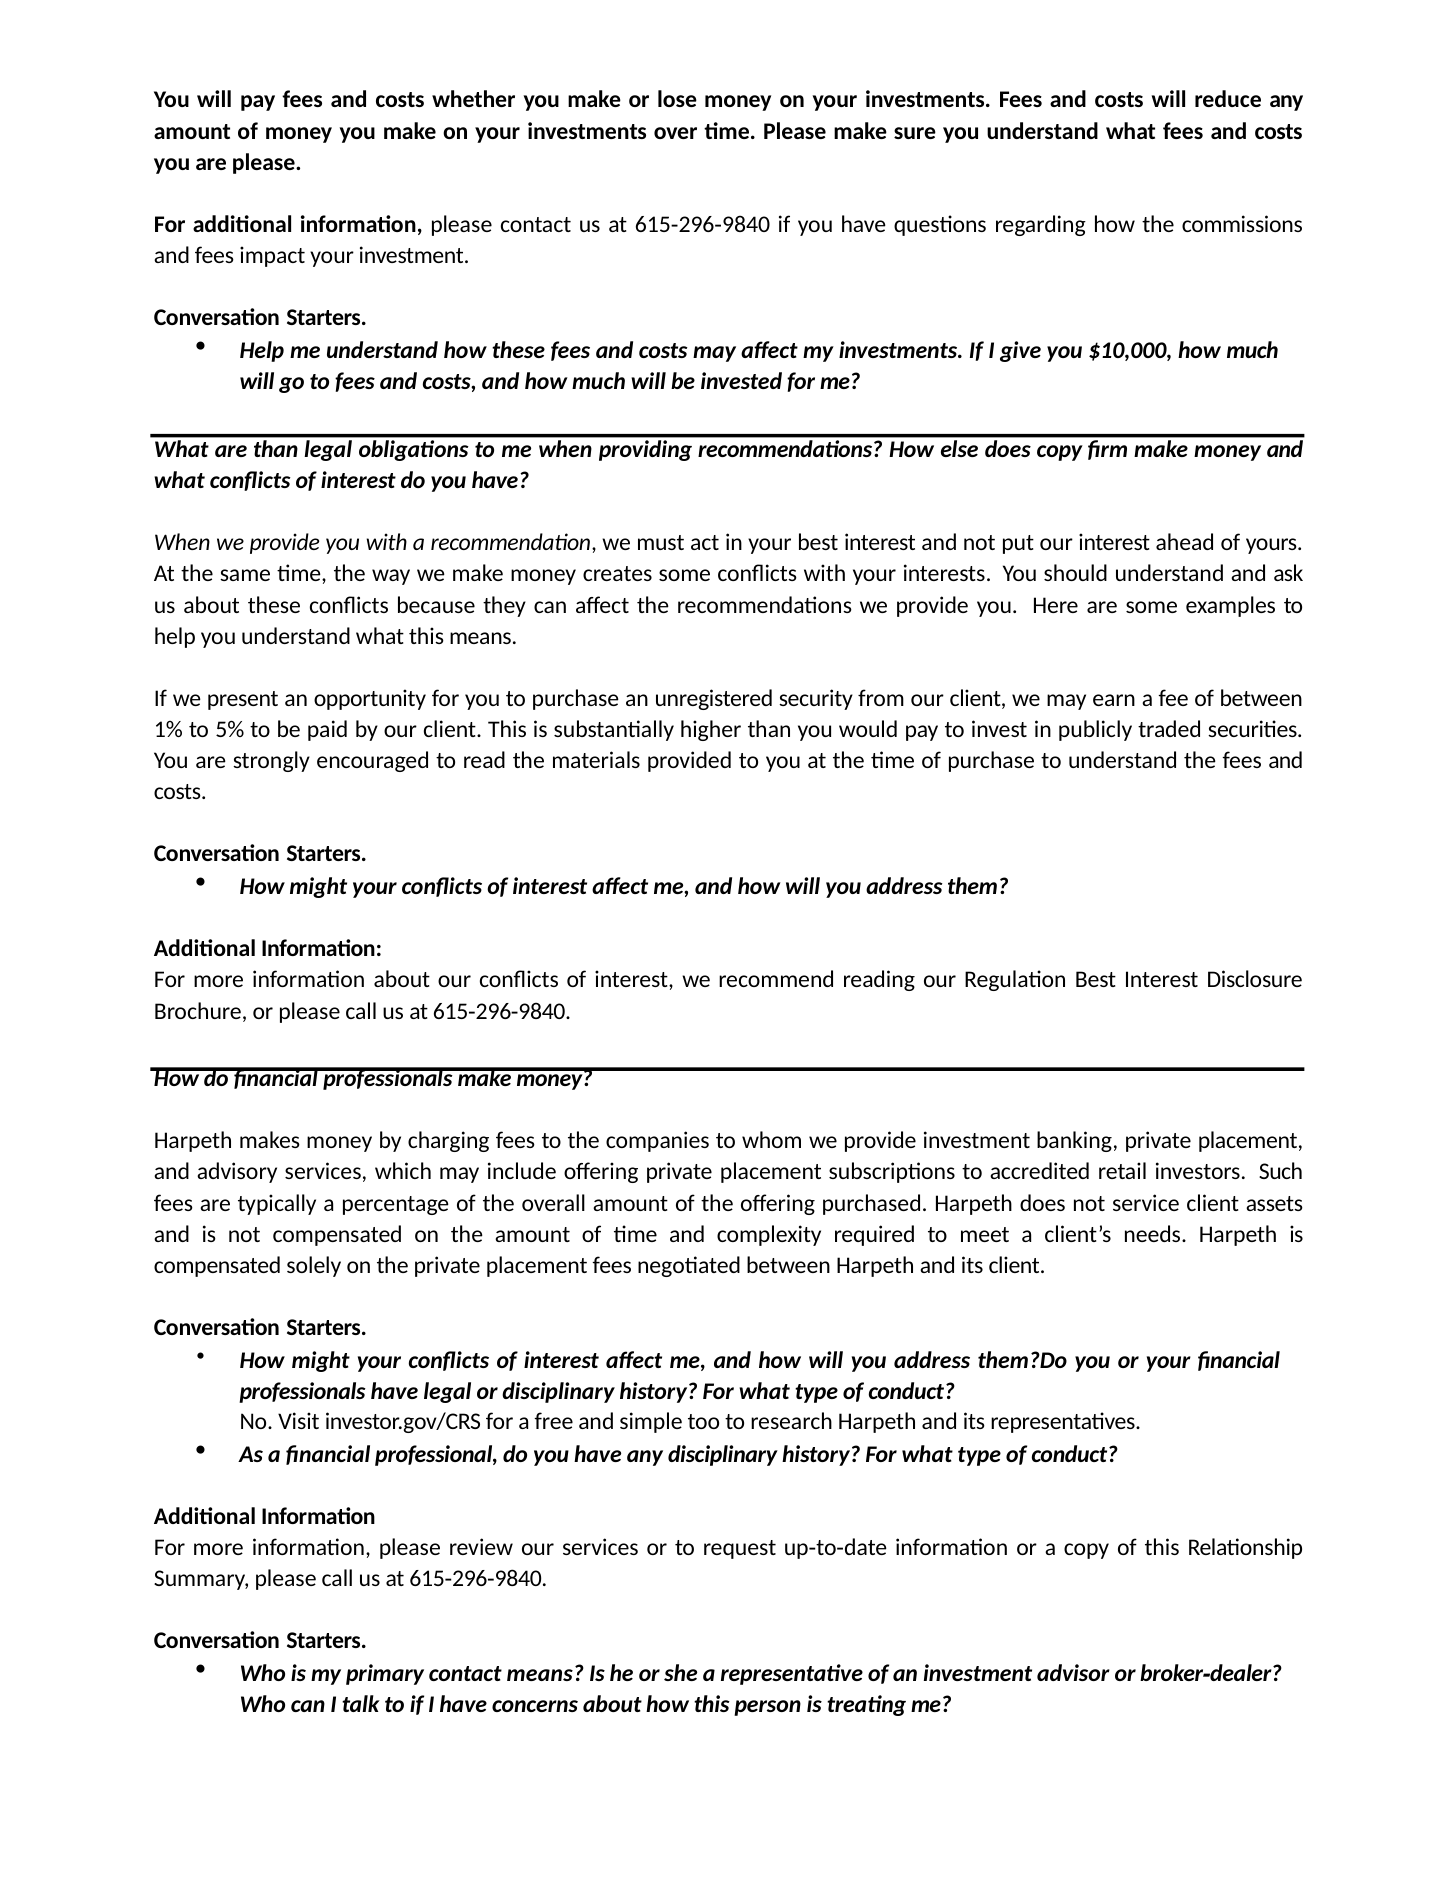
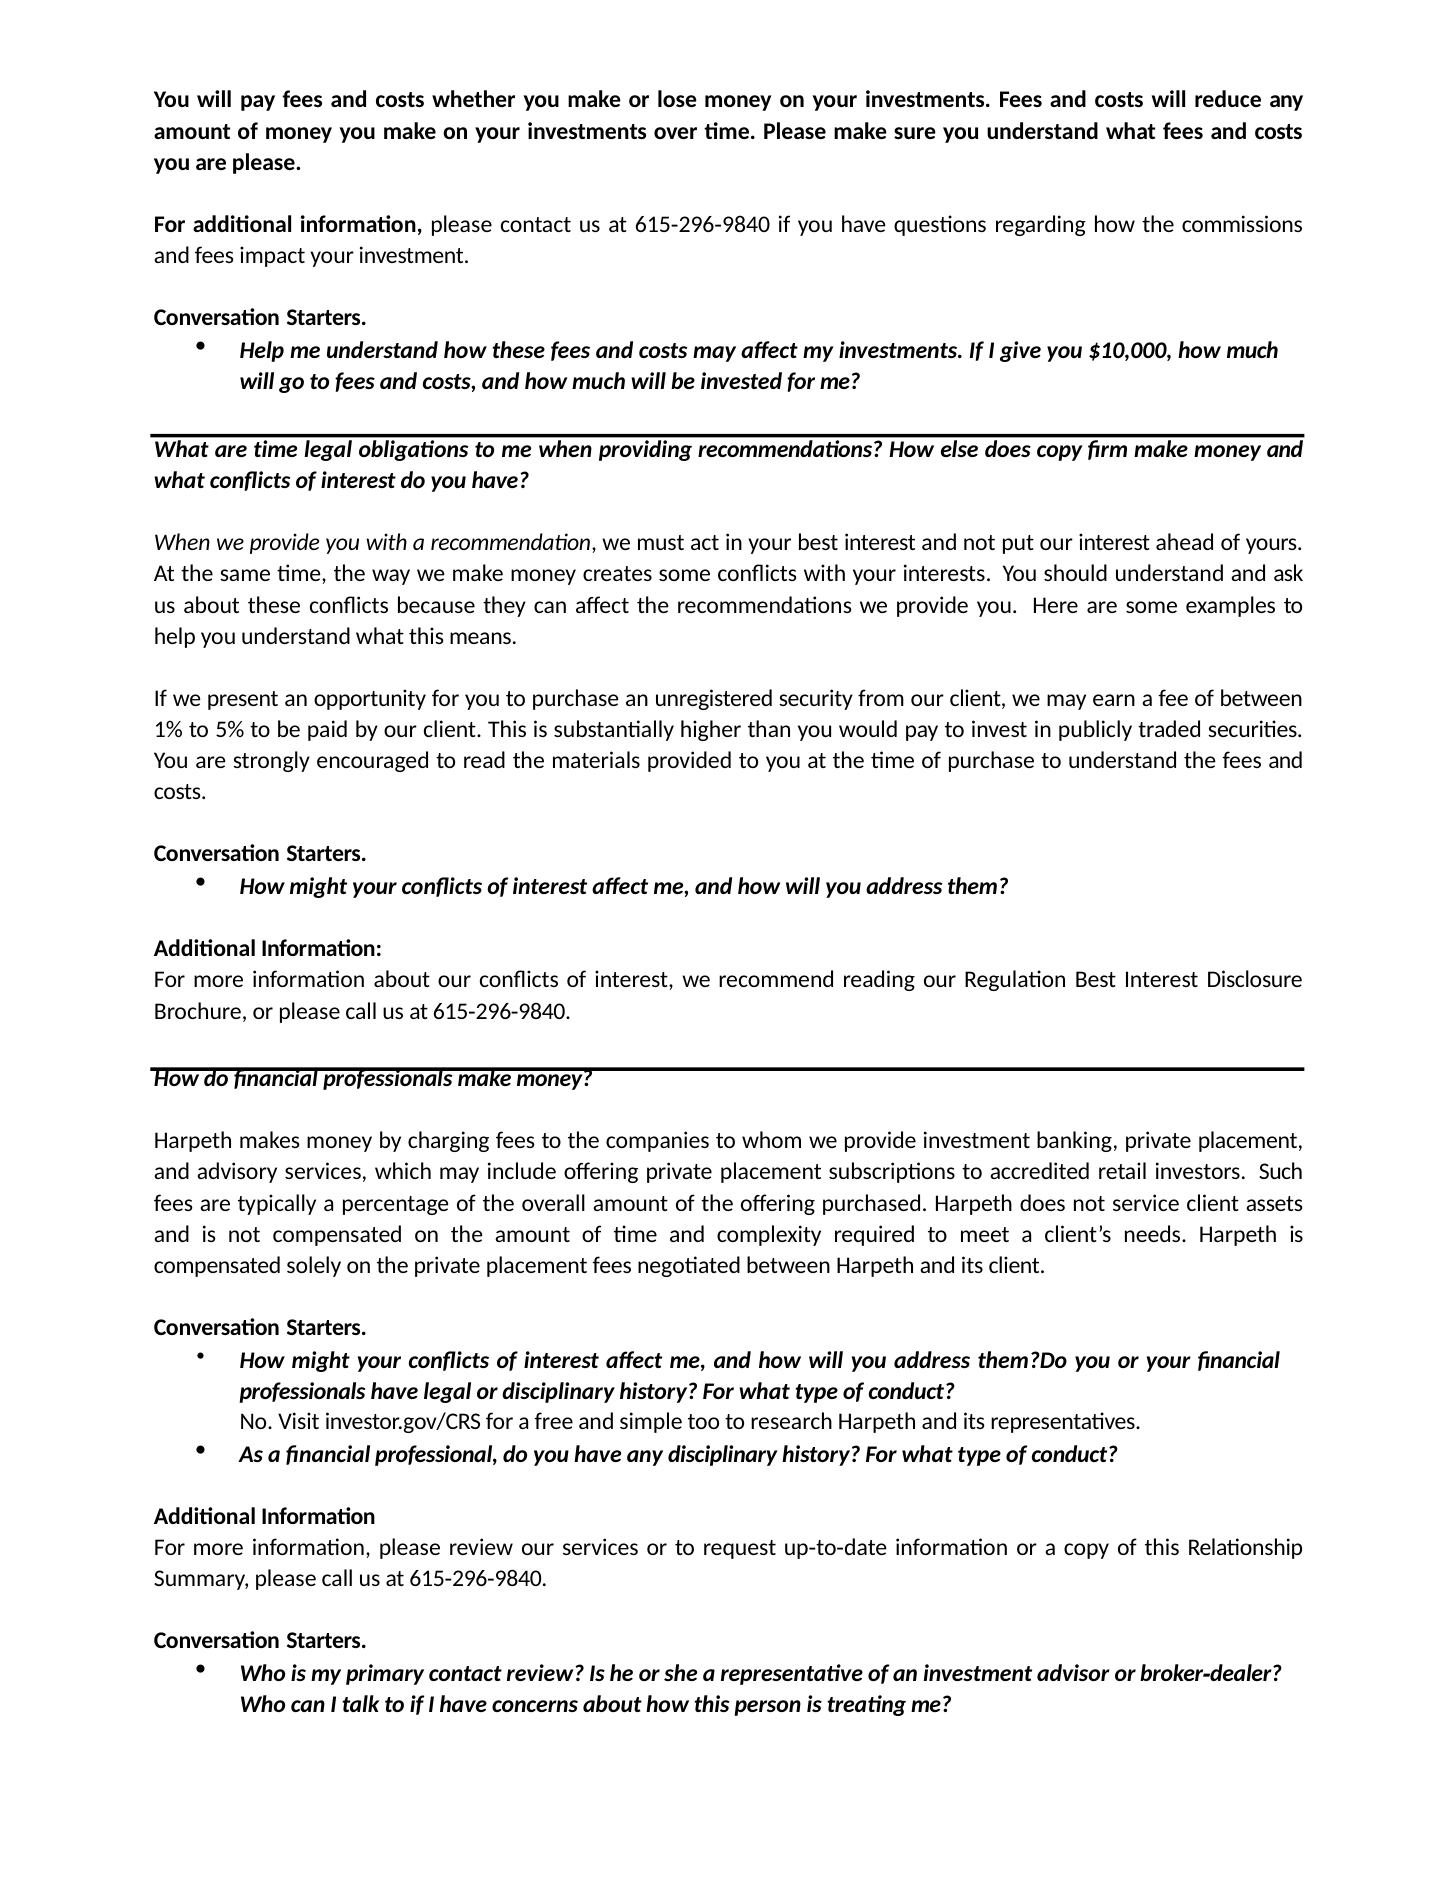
are than: than -> time
contact means: means -> review
